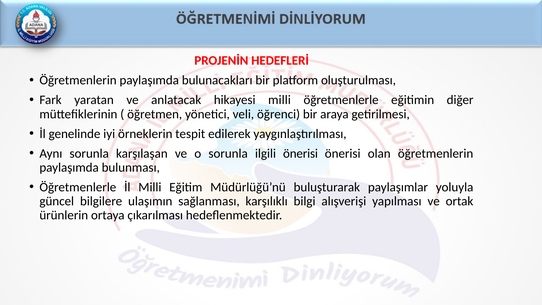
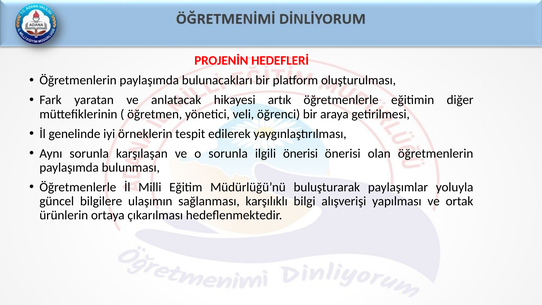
hikayesi milli: milli -> artık
